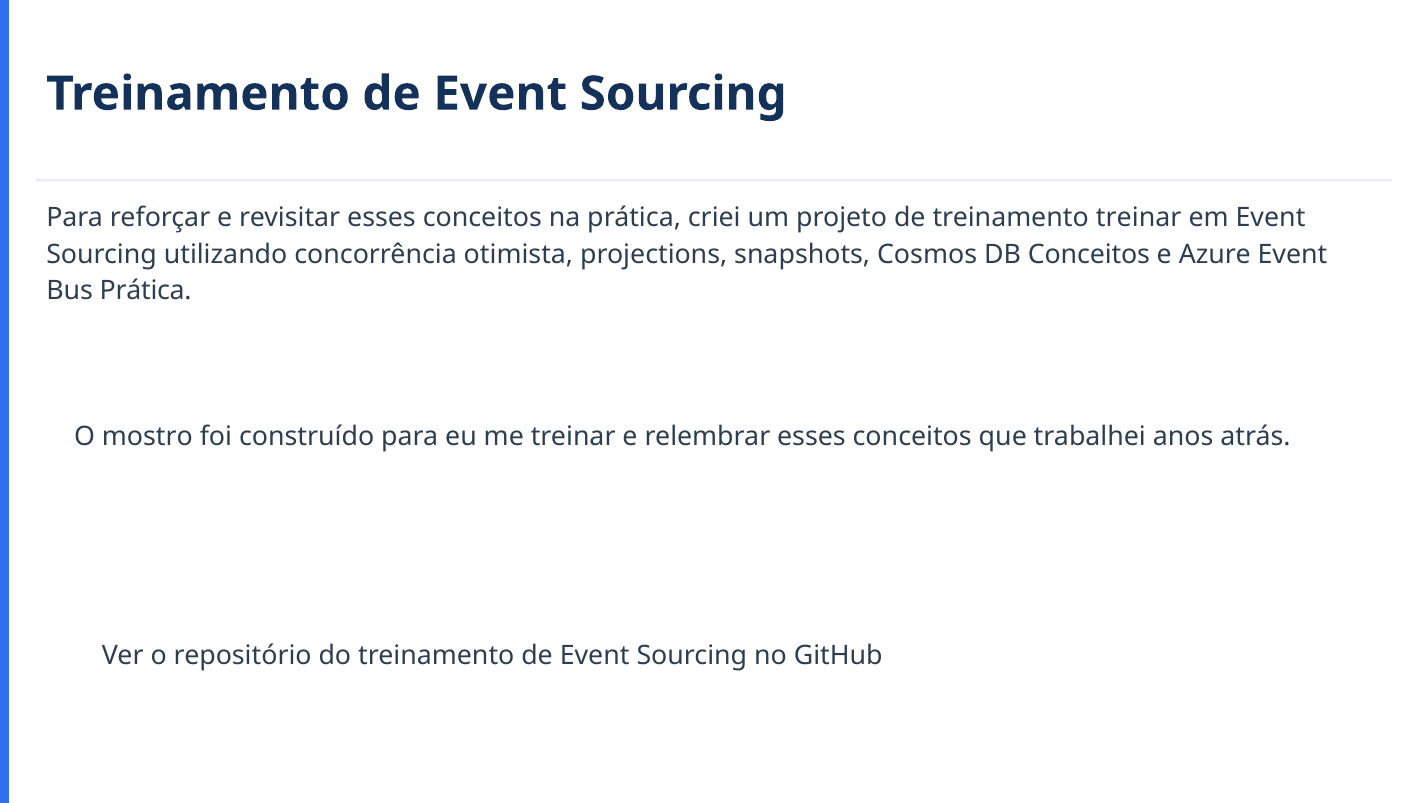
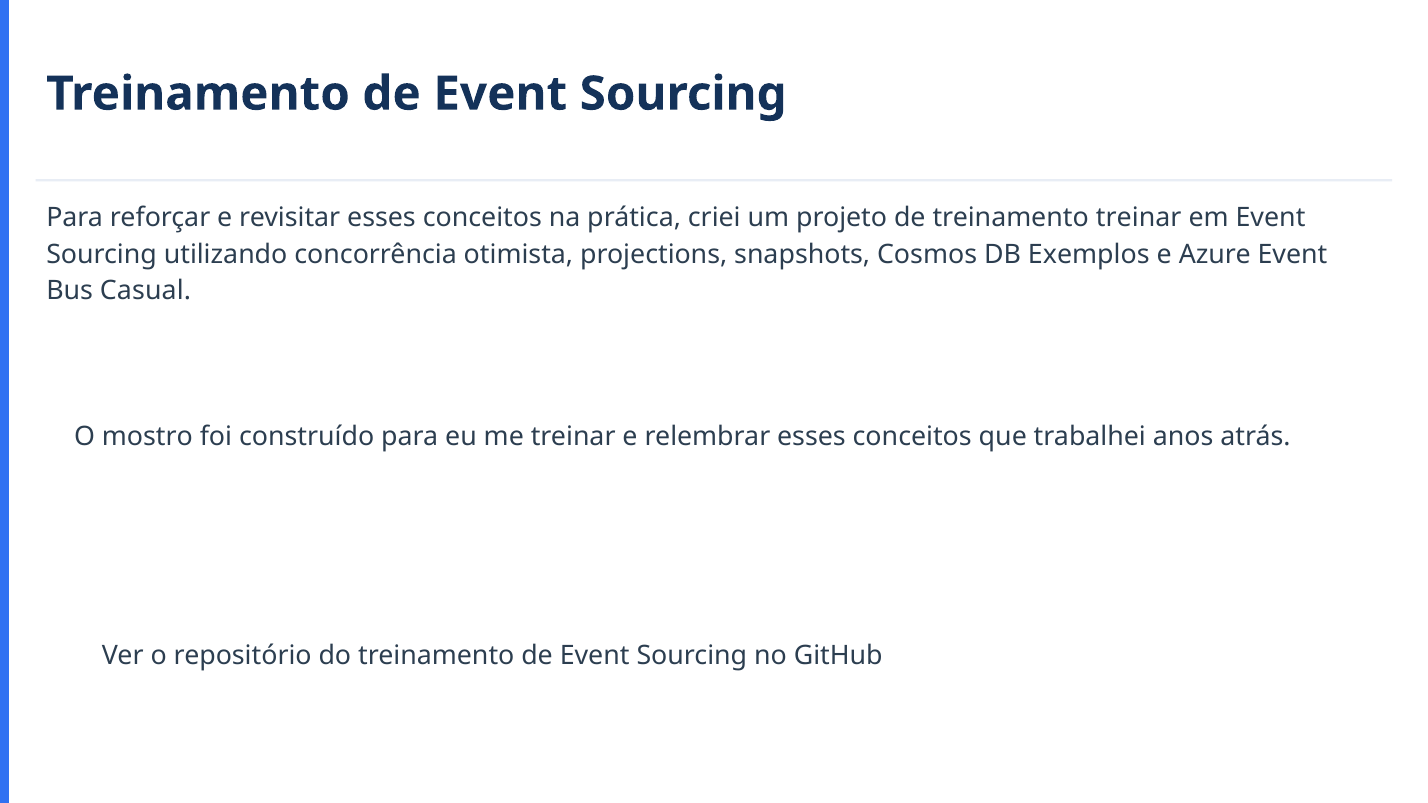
DB Conceitos: Conceitos -> Exemplos
Bus Prática: Prática -> Casual
